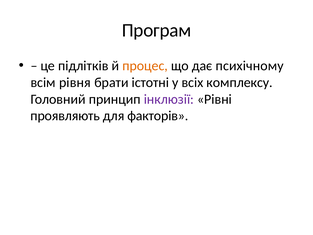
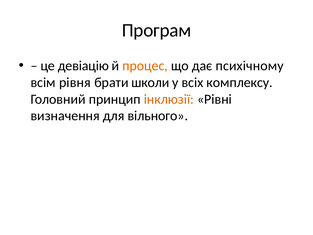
підлітків: підлітків -> девіацію
істотні: істотні -> школи
інклюзії colour: purple -> orange
проявляють: проявляють -> визначення
факторів: факторів -> вільного
